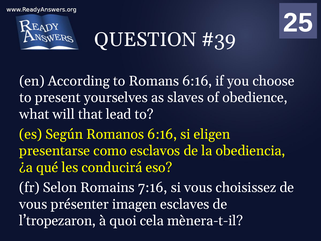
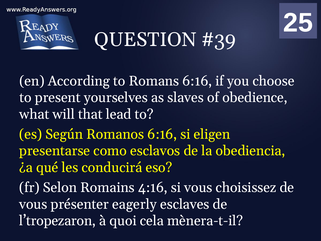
7:16: 7:16 -> 4:16
imagen: imagen -> eagerly
